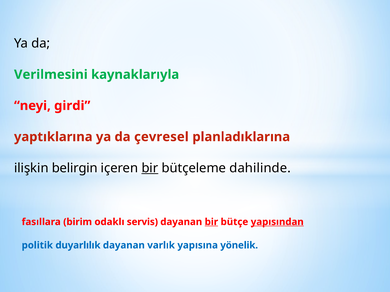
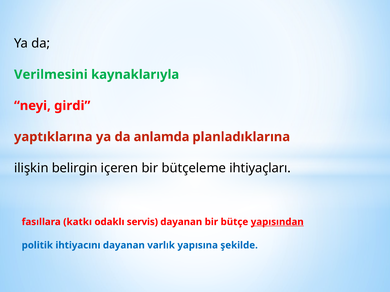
çevresel: çevresel -> anlamda
bir at (150, 168) underline: present -> none
dahilinde: dahilinde -> ihtiyaçları
birim: birim -> katkı
bir at (211, 222) underline: present -> none
duyarlılık: duyarlılık -> ihtiyacını
yönelik: yönelik -> şekilde
